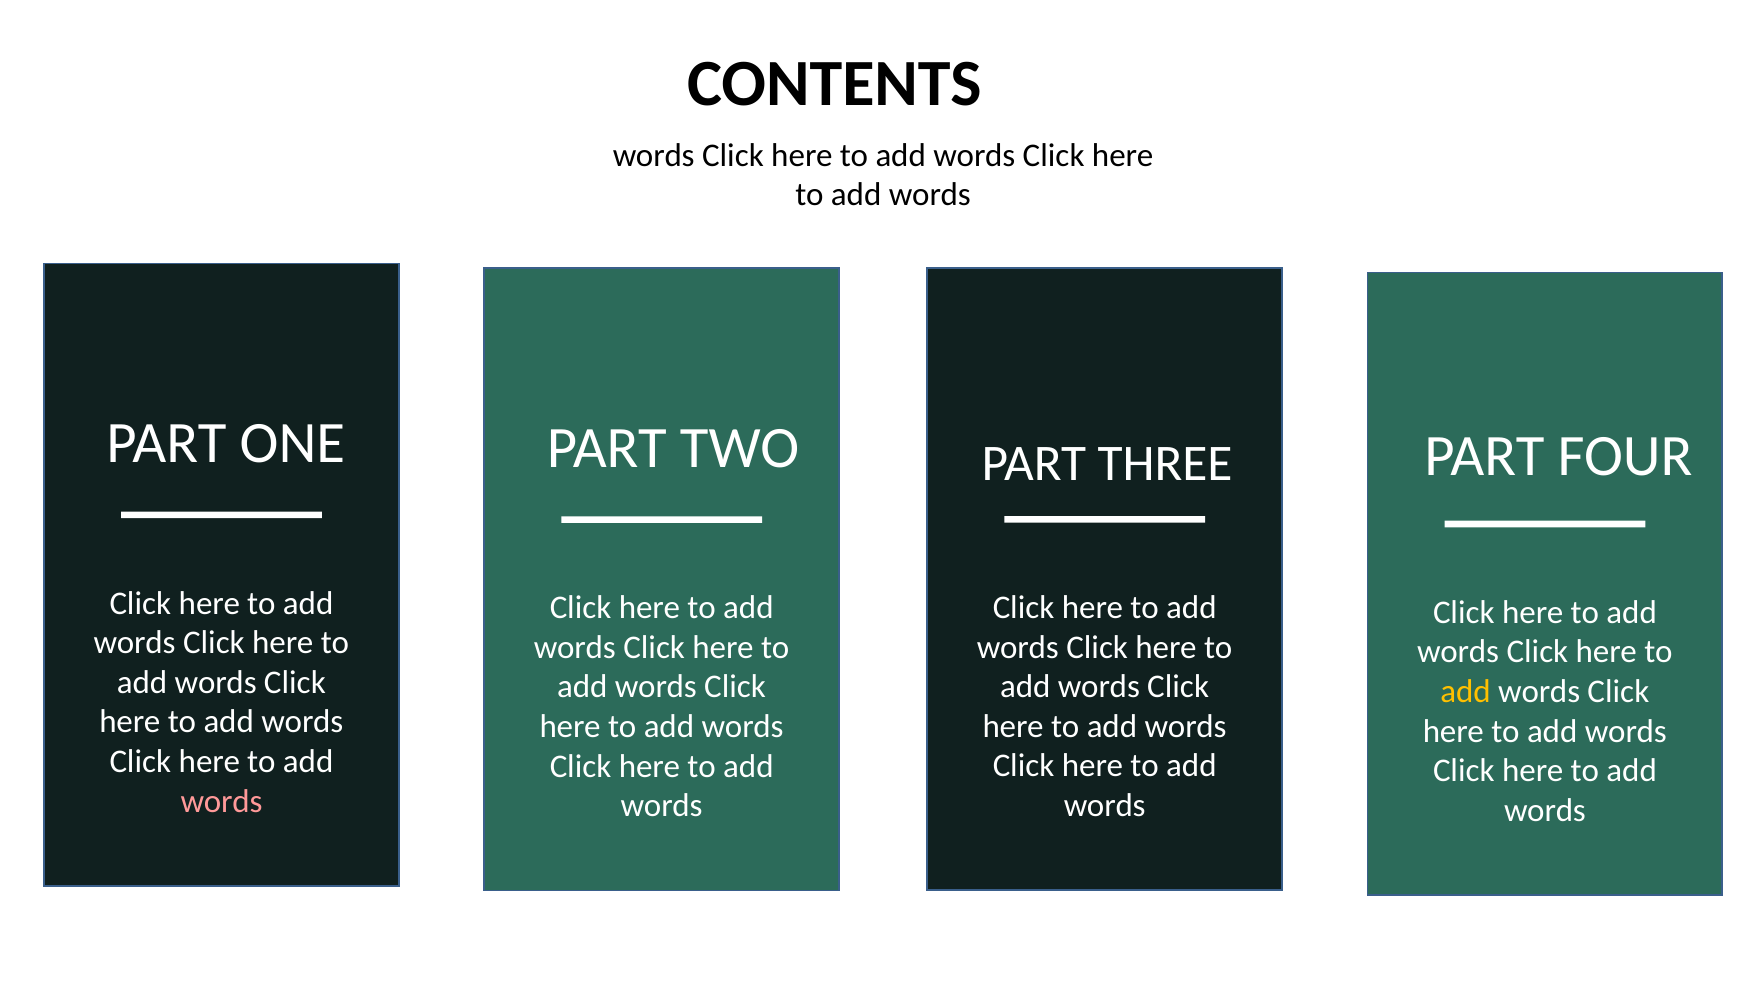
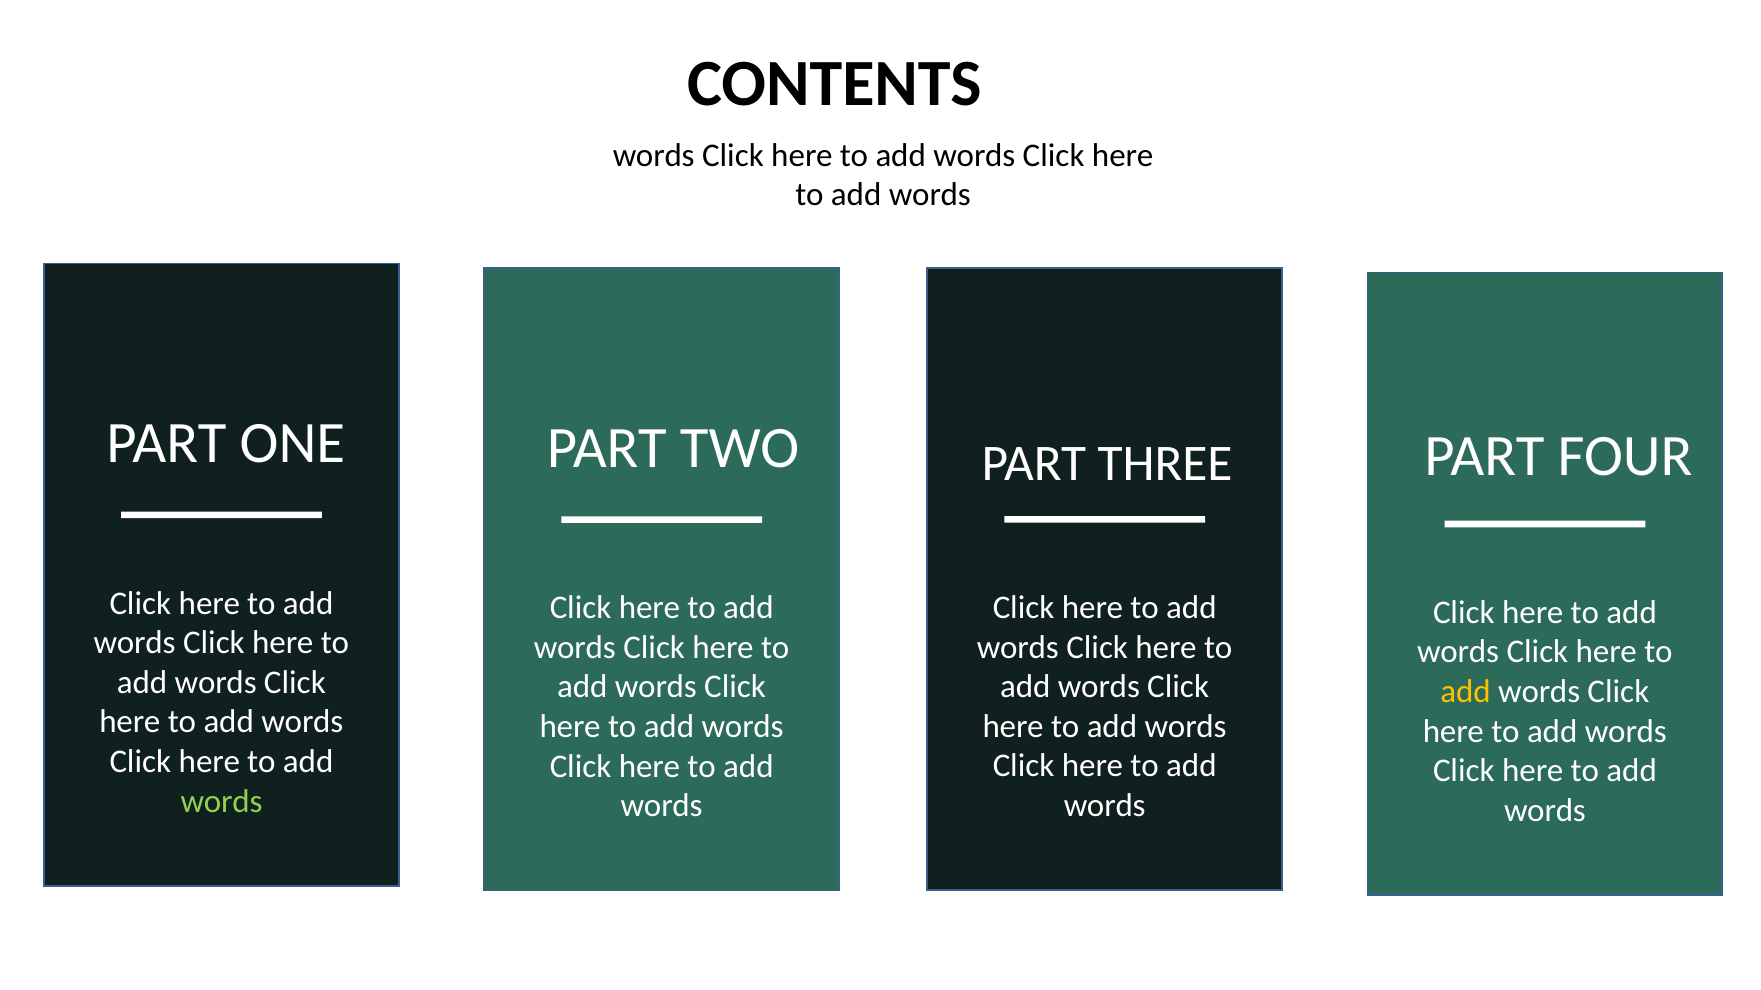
words at (222, 802) colour: pink -> light green
